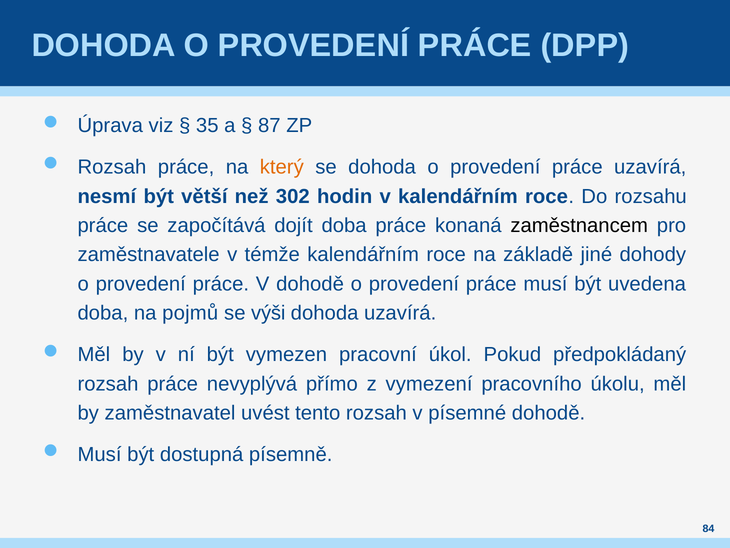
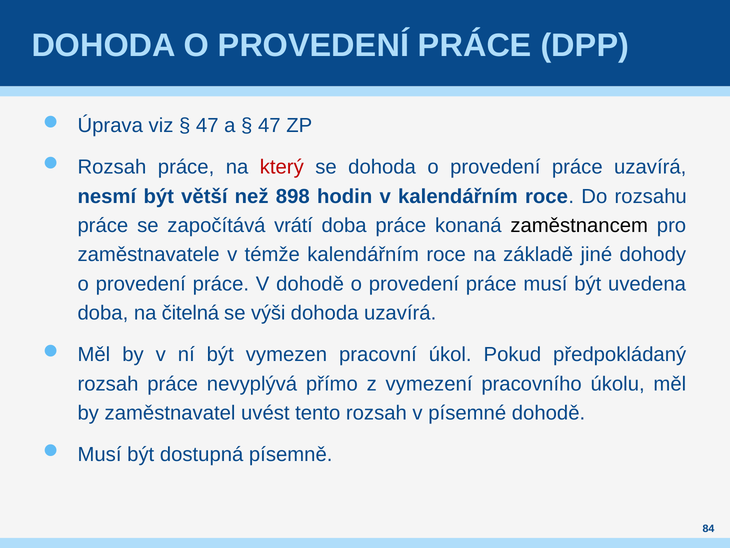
35 at (207, 126): 35 -> 47
87 at (269, 126): 87 -> 47
který colour: orange -> red
302: 302 -> 898
dojít: dojít -> vrátí
pojmů: pojmů -> čitelná
